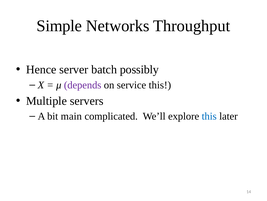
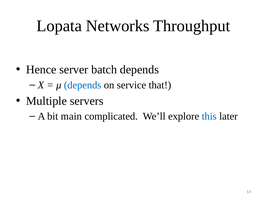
Simple: Simple -> Lopata
batch possibly: possibly -> depends
depends at (83, 85) colour: purple -> blue
service this: this -> that
